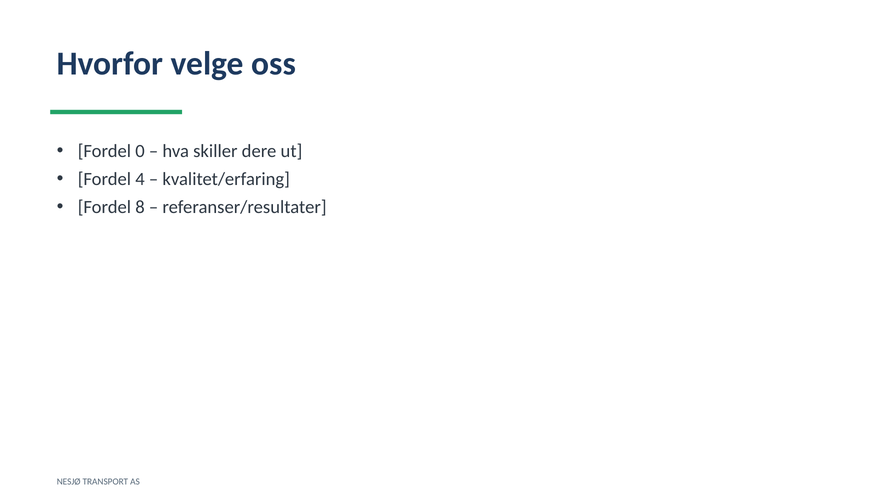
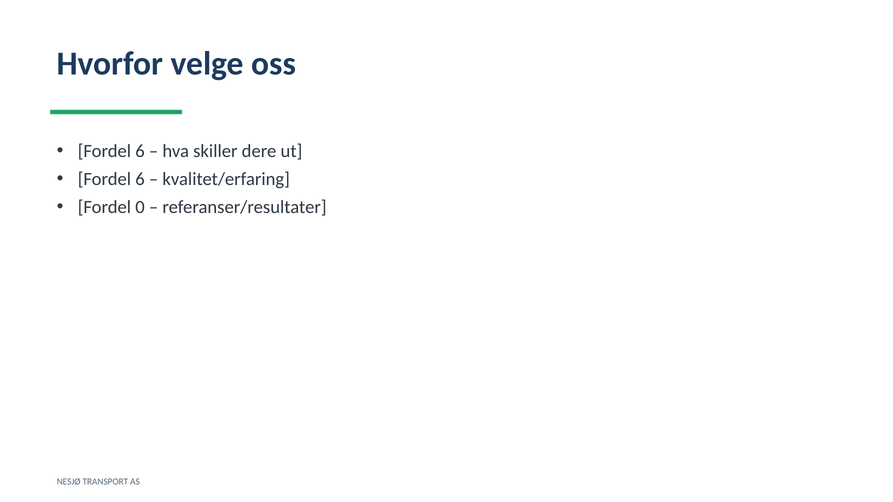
0 at (140, 151): 0 -> 6
4 at (140, 179): 4 -> 6
8: 8 -> 0
